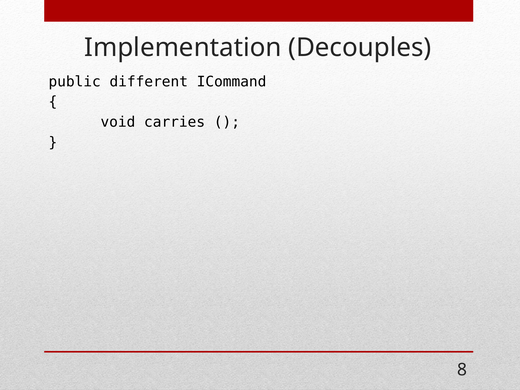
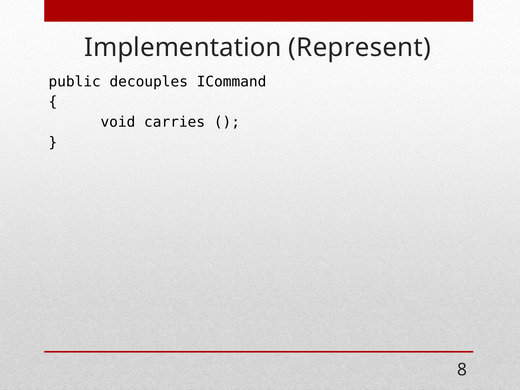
Decouples: Decouples -> Represent
different: different -> decouples
